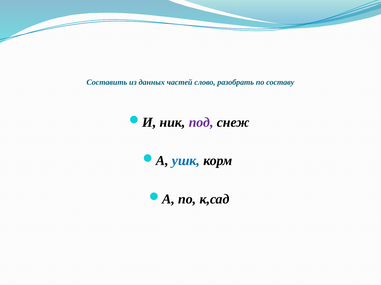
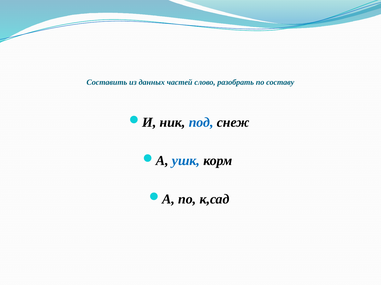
под colour: purple -> blue
